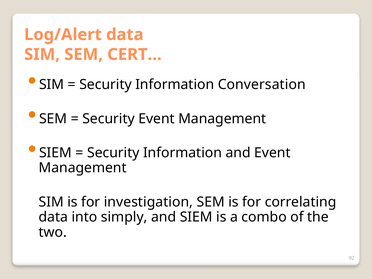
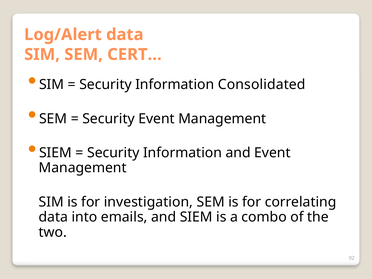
Conversation: Conversation -> Consolidated
simply: simply -> emails
